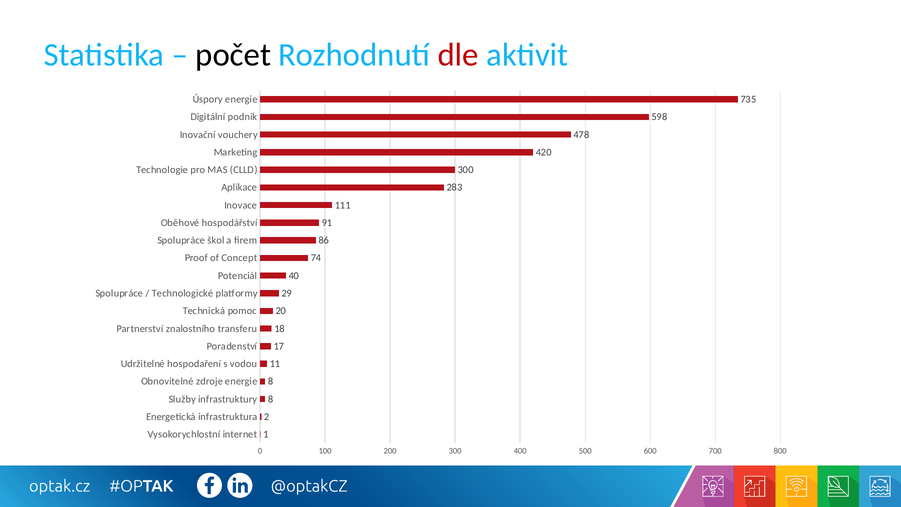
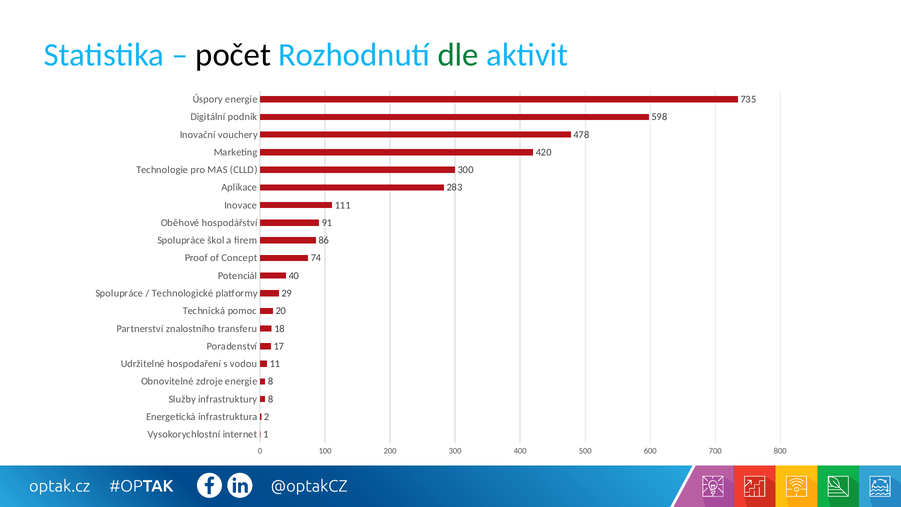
dle colour: red -> green
